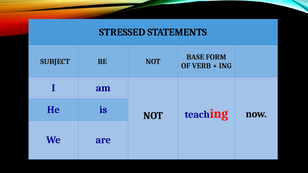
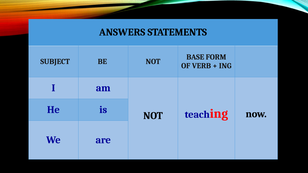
STRESSED: STRESSED -> ANSWERS
